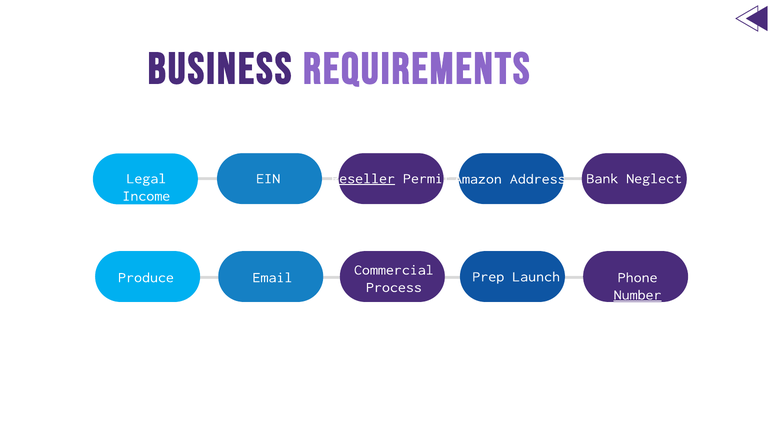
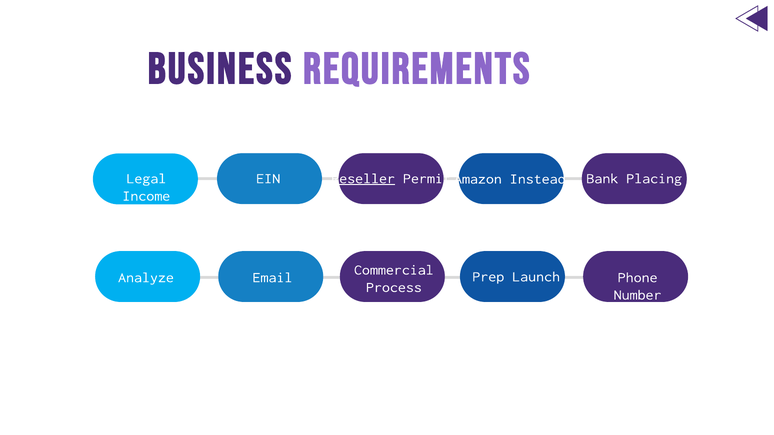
Address: Address -> Instead
Neglect: Neglect -> Placing
Produce: Produce -> Analyze
Number underline: present -> none
